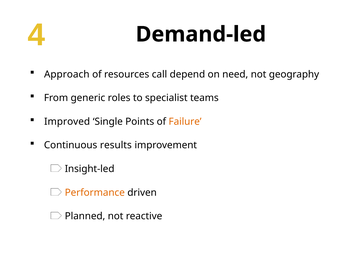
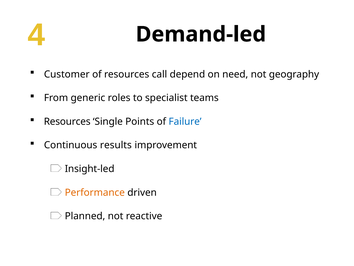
Approach: Approach -> Customer
Improved at (67, 121): Improved -> Resources
Failure colour: orange -> blue
